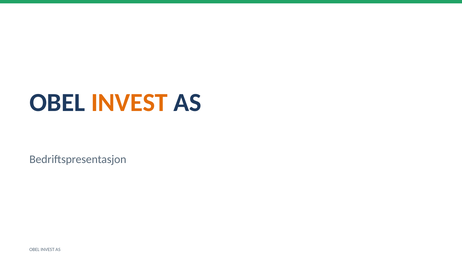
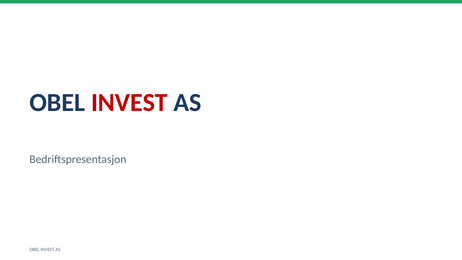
INVEST at (129, 102) colour: orange -> red
